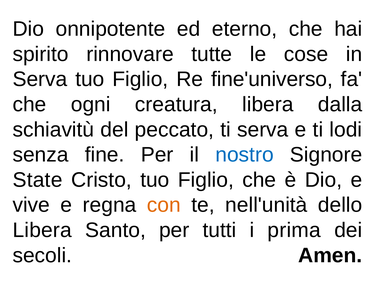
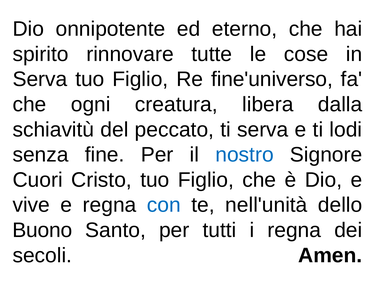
State: State -> Cuori
con colour: orange -> blue
Libera at (42, 231): Libera -> Buono
i prima: prima -> regna
